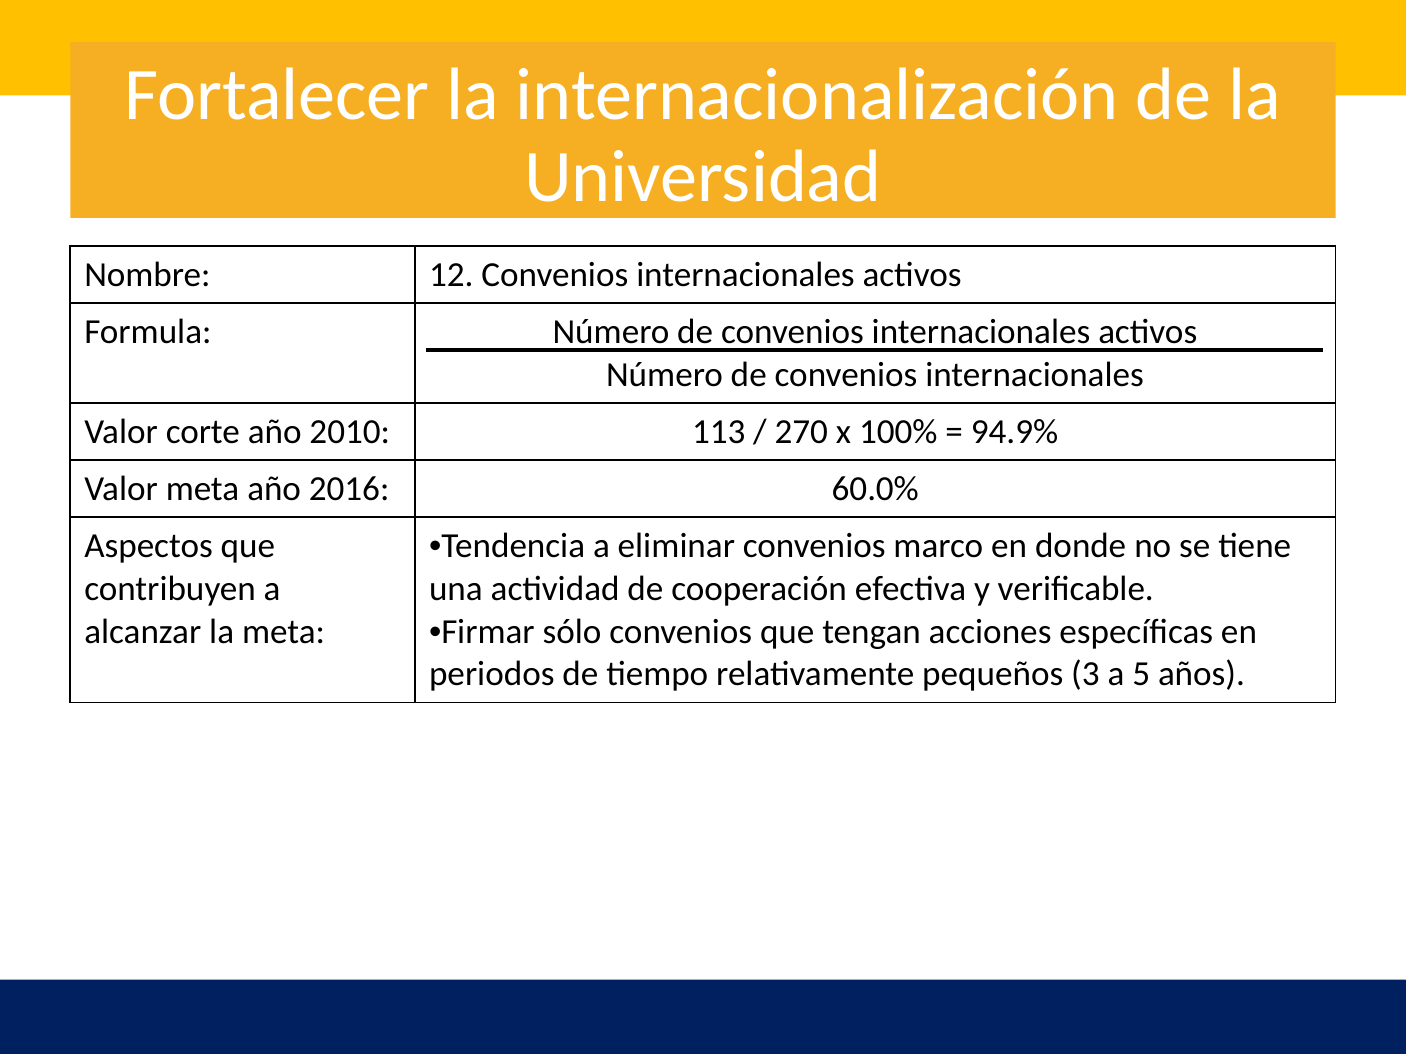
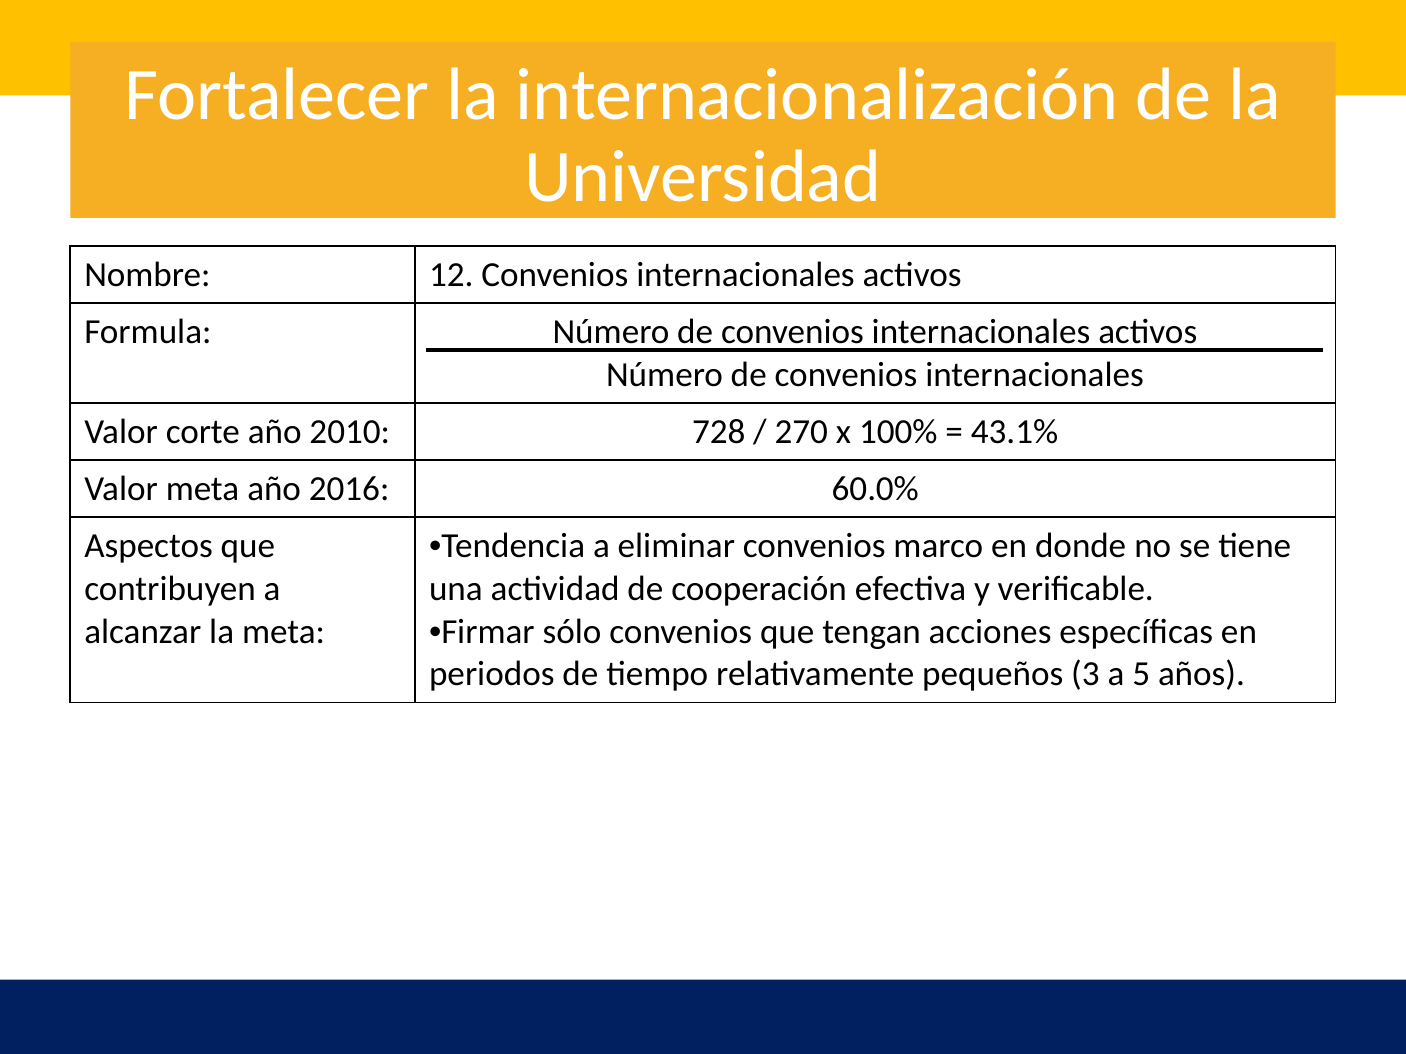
113: 113 -> 728
94.9%: 94.9% -> 43.1%
